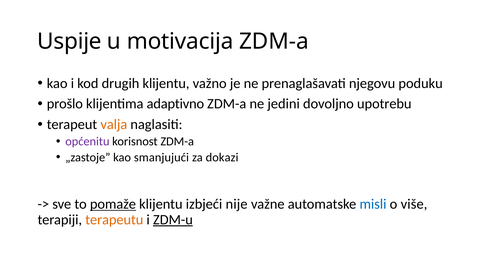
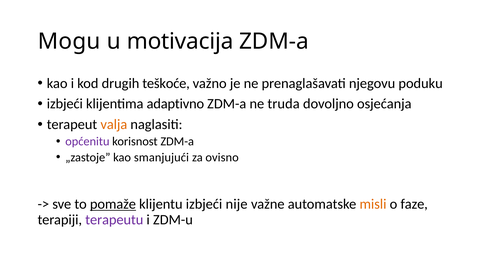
Uspije: Uspije -> Mogu
drugih klijentu: klijentu -> teškoće
prošlo at (65, 104): prošlo -> izbjeći
jedini: jedini -> truda
upotrebu: upotrebu -> osjećanja
dokazi: dokazi -> ovisno
misli colour: blue -> orange
više: više -> faze
terapeutu colour: orange -> purple
ZDM-u underline: present -> none
